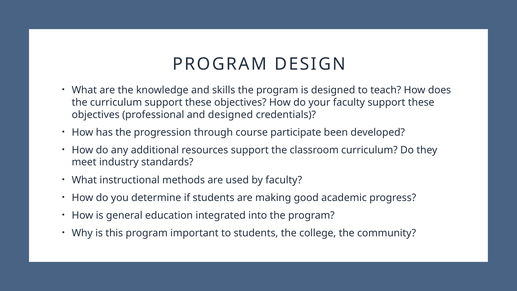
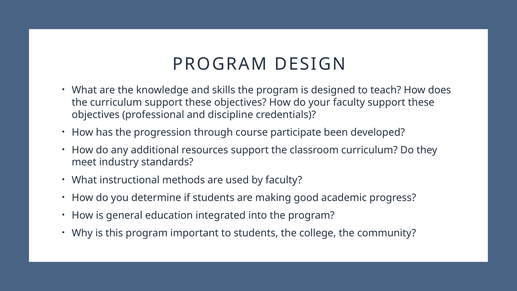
and designed: designed -> discipline
